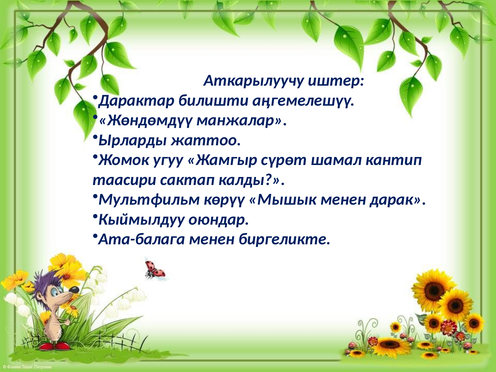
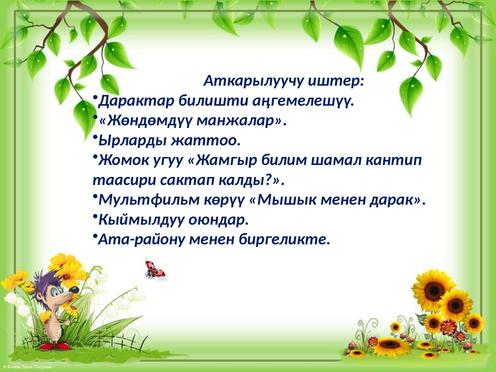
сүрөт: сүрөт -> билим
Ата-балага: Ата-балага -> Ата-району
